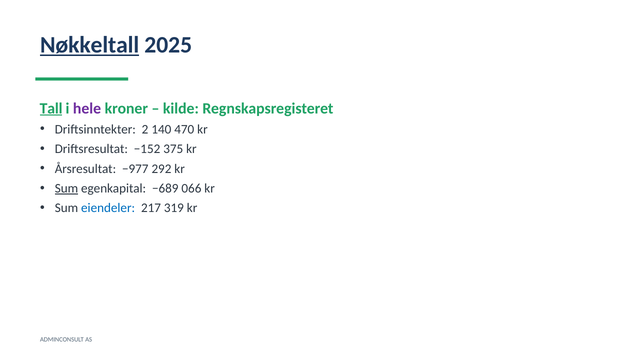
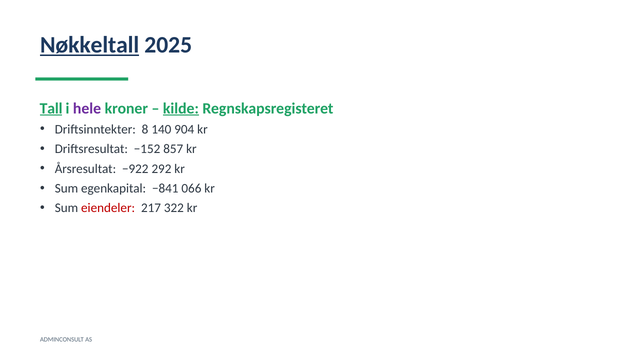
kilde underline: none -> present
2: 2 -> 8
470: 470 -> 904
375: 375 -> 857
−977: −977 -> −922
Sum at (66, 188) underline: present -> none
−689: −689 -> −841
eiendeler colour: blue -> red
319: 319 -> 322
